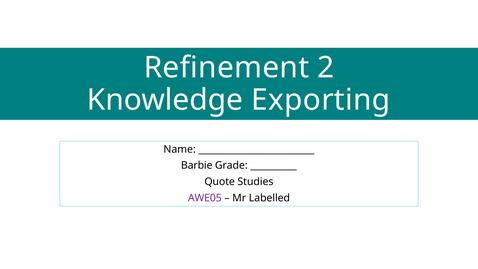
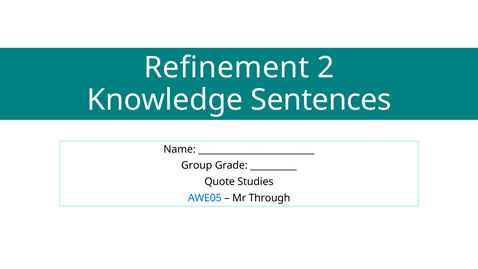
Exporting: Exporting -> Sentences
Barbie: Barbie -> Group
AWE05 colour: purple -> blue
Labelled: Labelled -> Through
